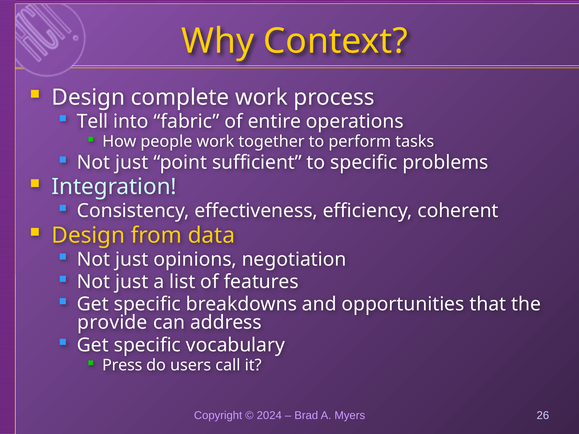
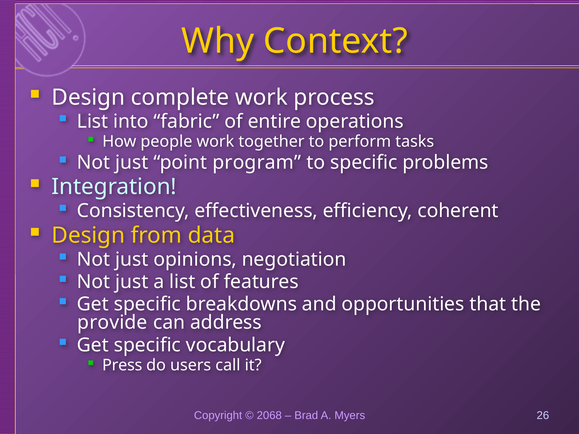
Tell at (93, 121): Tell -> List
sufficient: sufficient -> program
2024: 2024 -> 2068
